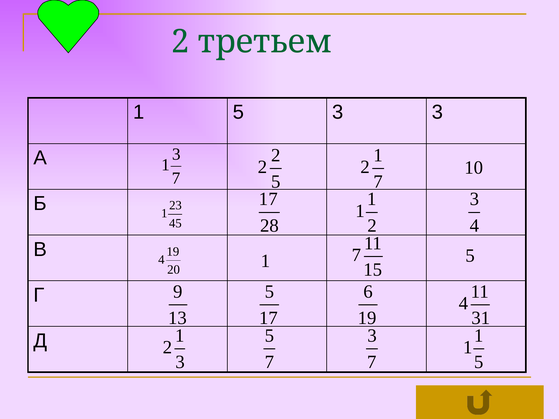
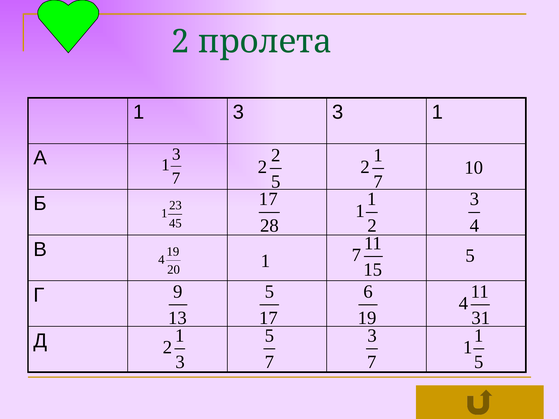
третьем: третьем -> пролета
1 5: 5 -> 3
3 at (437, 112): 3 -> 1
